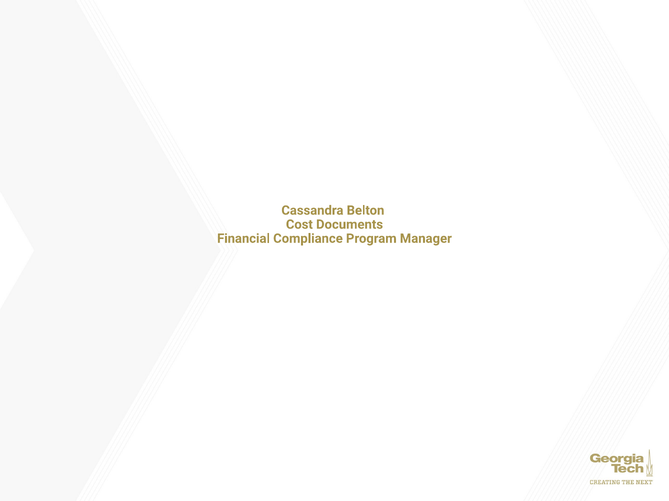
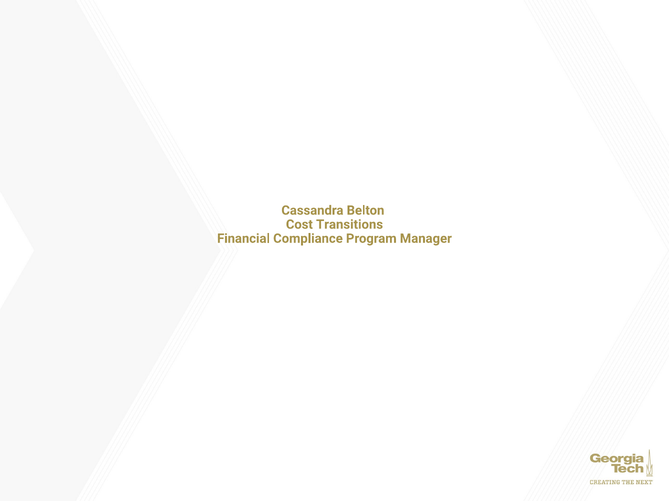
Documents: Documents -> Transitions
